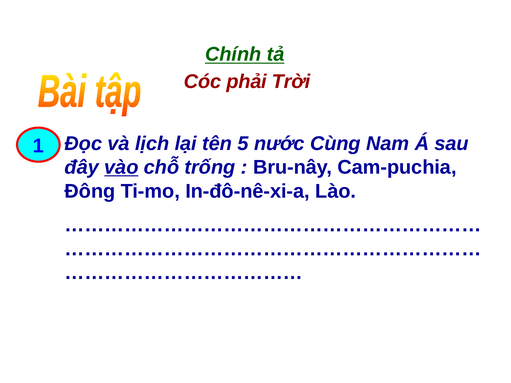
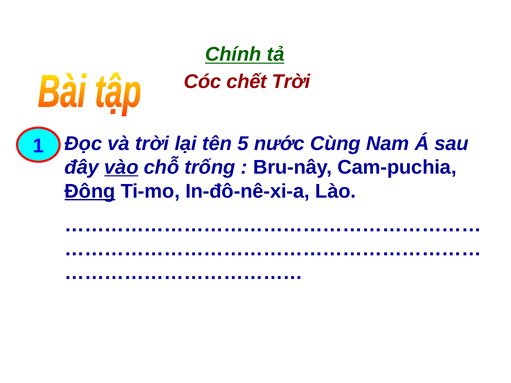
phải: phải -> chết
và lịch: lịch -> trời
Đông underline: none -> present
